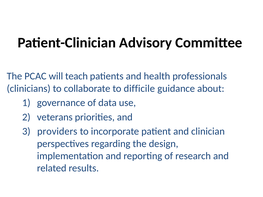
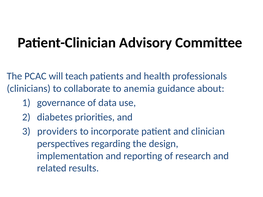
difficile: difficile -> anemia
veterans: veterans -> diabetes
